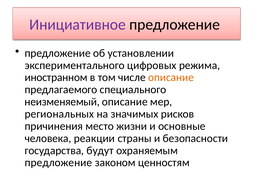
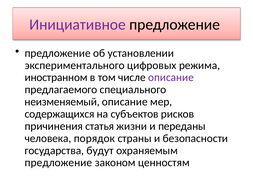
описание at (171, 77) colour: orange -> purple
региональных: региональных -> содержащихся
значимых: значимых -> субъектов
место: место -> статья
основные: основные -> переданы
реакции: реакции -> порядок
